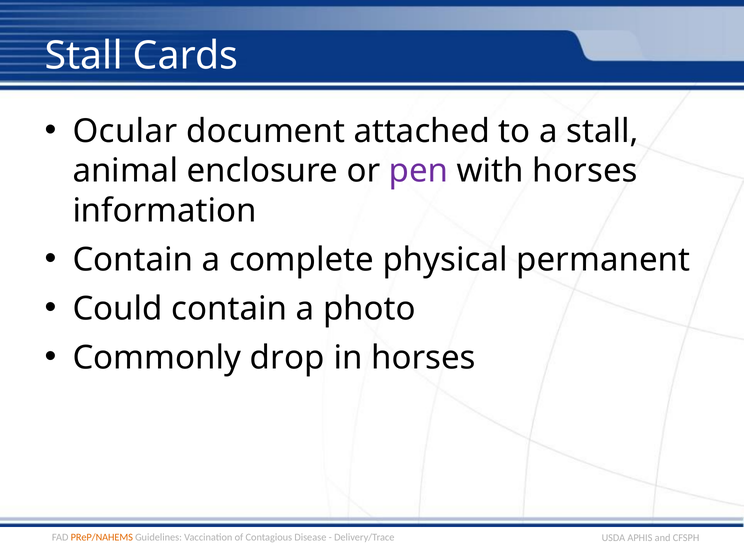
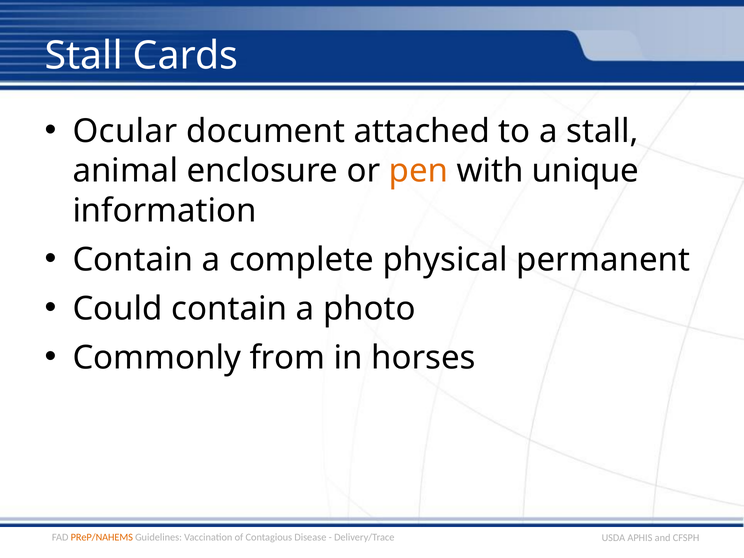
pen colour: purple -> orange
with horses: horses -> unique
drop: drop -> from
